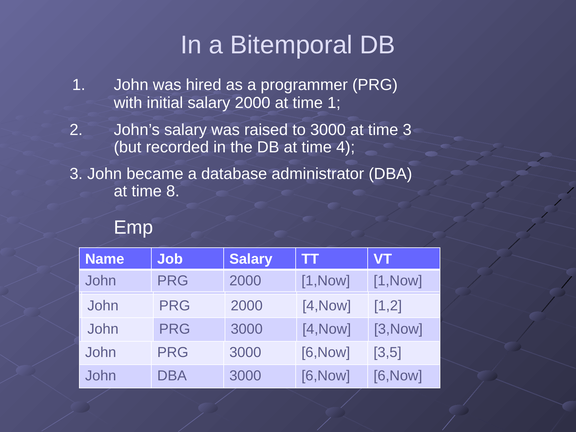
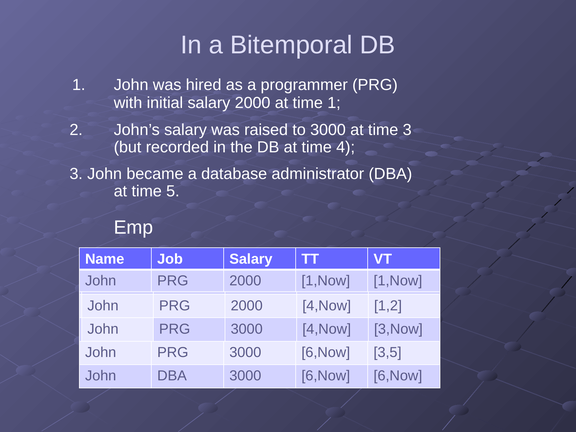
8: 8 -> 5
